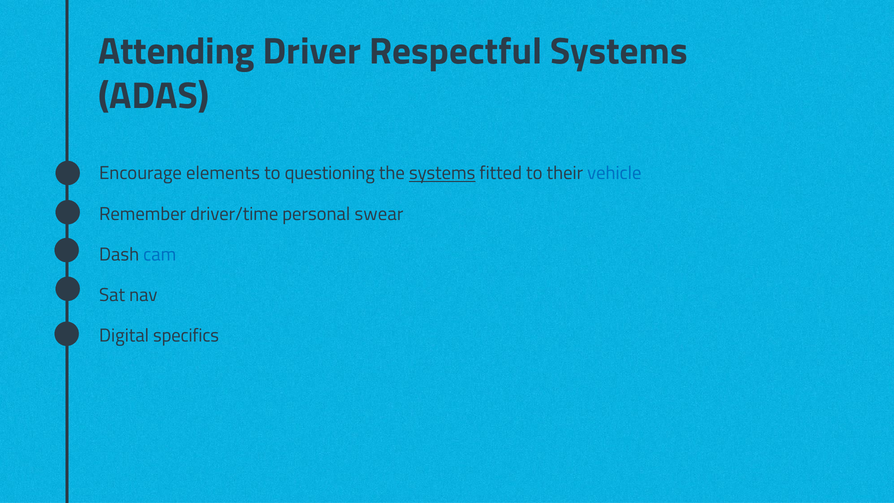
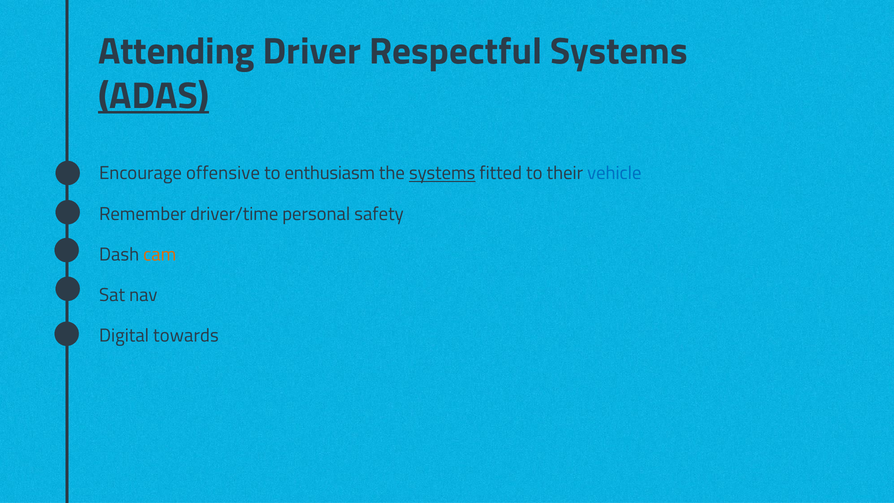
ADAS underline: none -> present
elements: elements -> offensive
questioning: questioning -> enthusiasm
swear: swear -> safety
cam colour: blue -> orange
specifics: specifics -> towards
